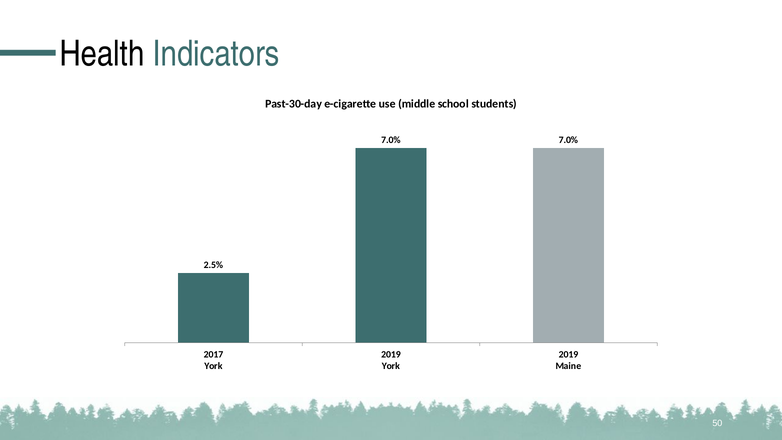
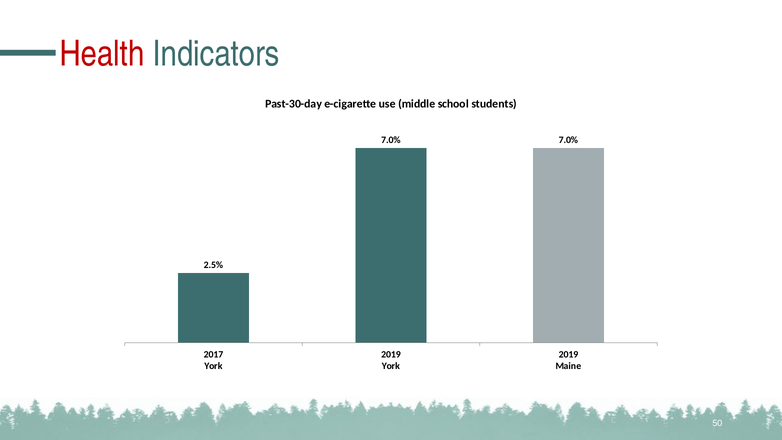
Health colour: black -> red
